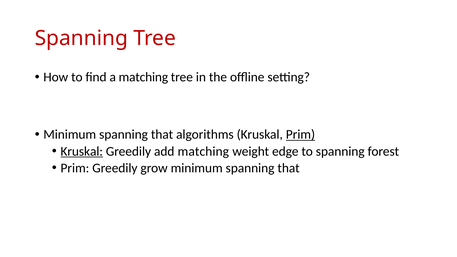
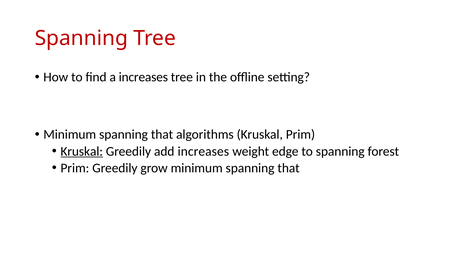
a matching: matching -> increases
Prim at (300, 135) underline: present -> none
add matching: matching -> increases
